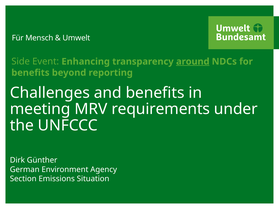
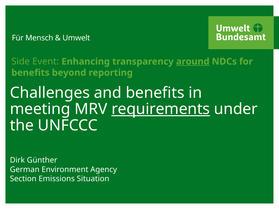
requirements underline: none -> present
